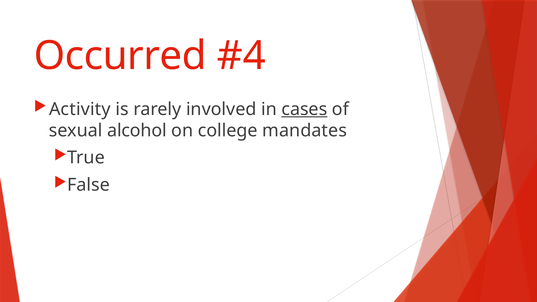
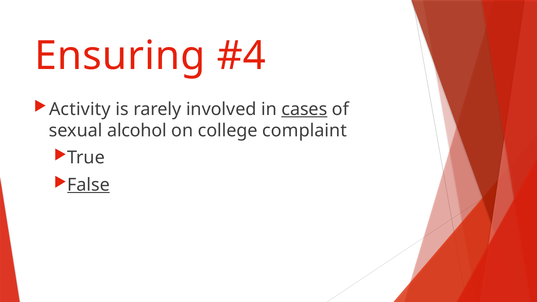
Occurred: Occurred -> Ensuring
mandates: mandates -> complaint
False underline: none -> present
